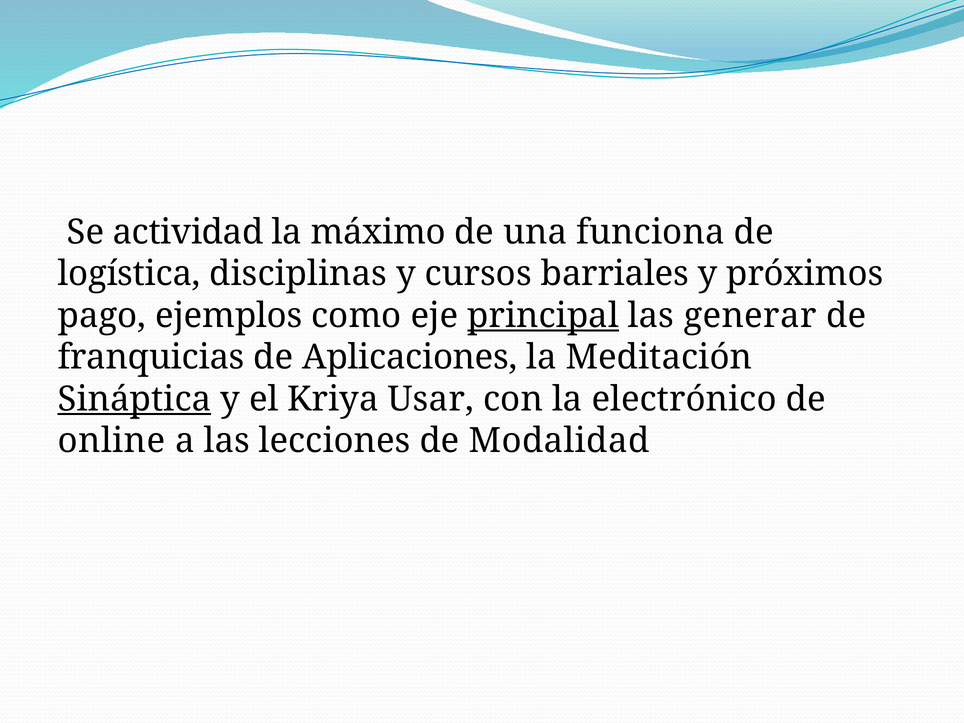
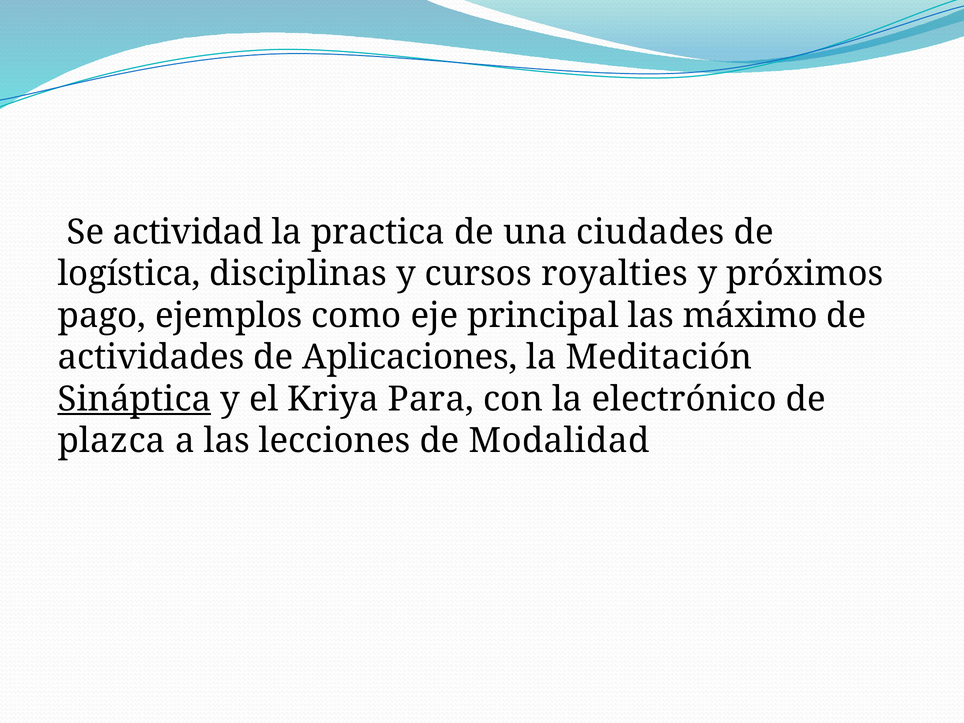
máximo: máximo -> practica
funciona: funciona -> ciudades
barriales: barriales -> royalties
principal underline: present -> none
generar: generar -> máximo
franquicias: franquicias -> actividades
Usar: Usar -> Para
online: online -> plazca
